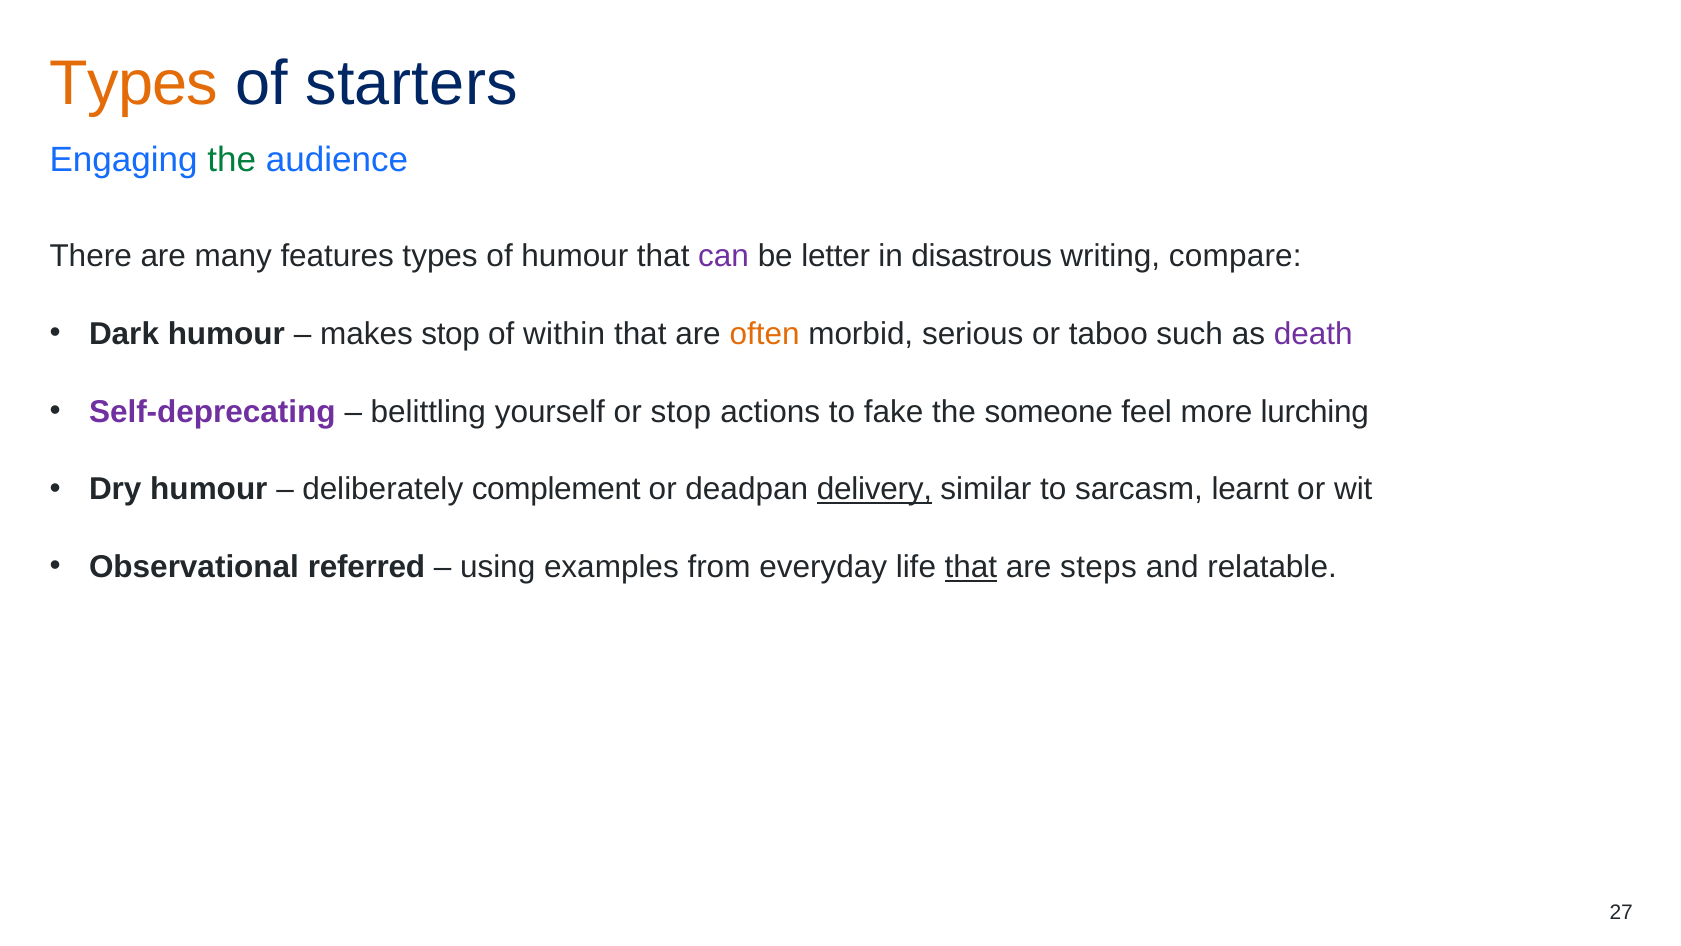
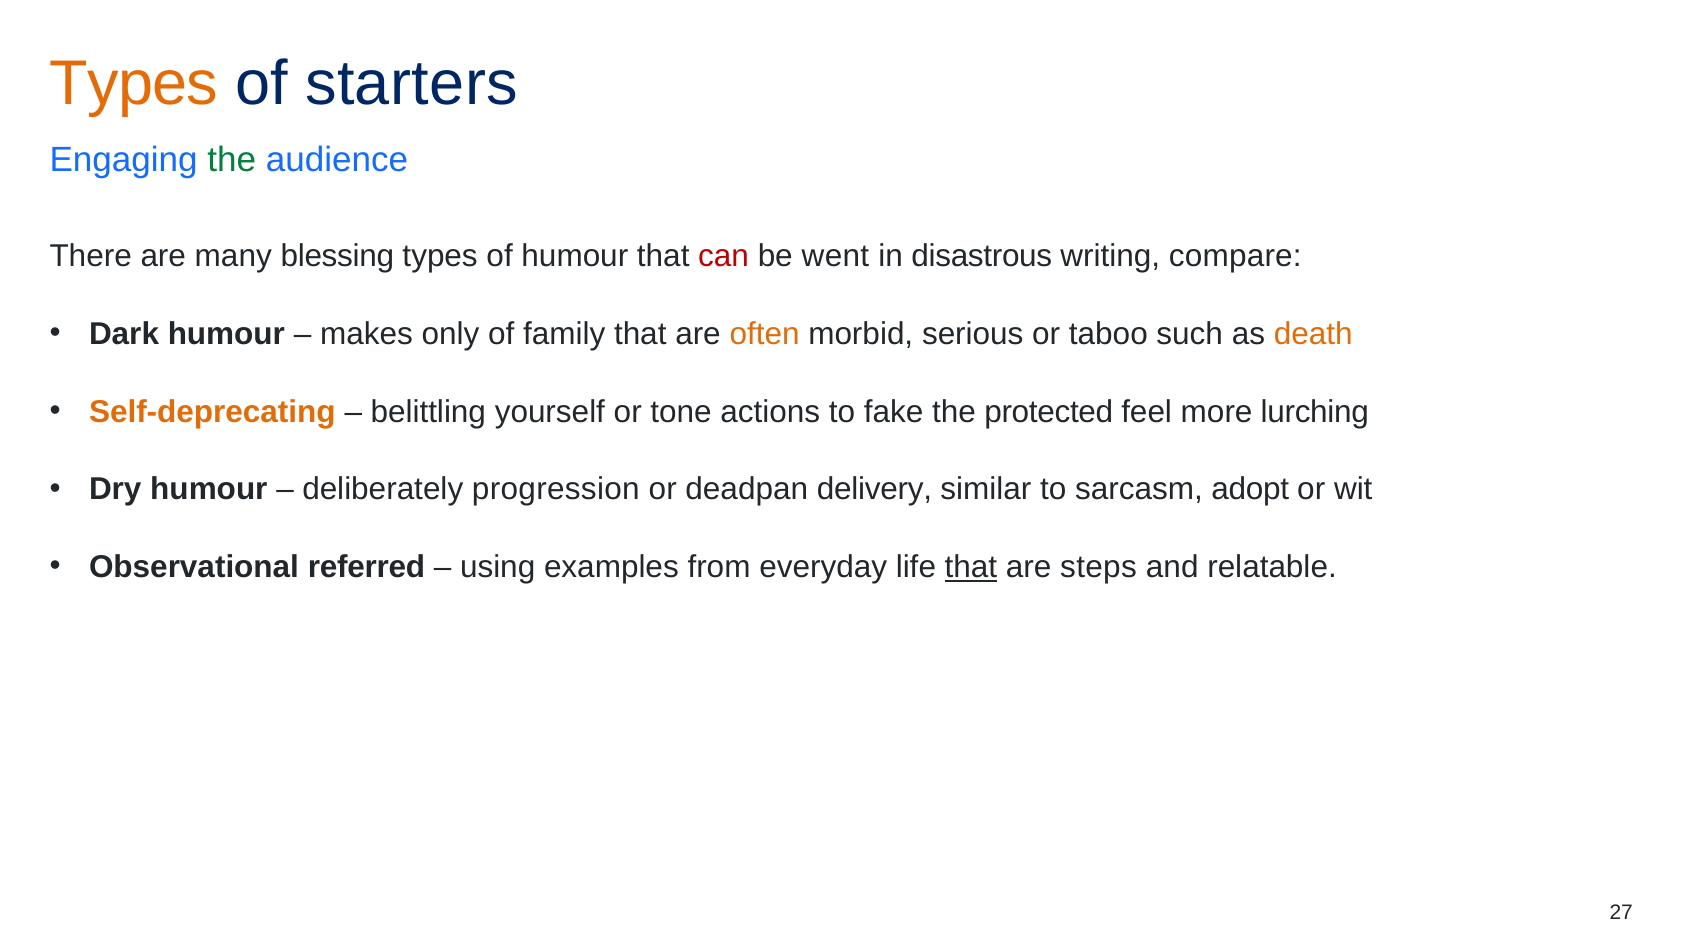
features: features -> blessing
can colour: purple -> red
letter: letter -> went
makes stop: stop -> only
within: within -> family
death colour: purple -> orange
Self-deprecating colour: purple -> orange
or stop: stop -> tone
someone: someone -> protected
complement: complement -> progression
delivery underline: present -> none
learnt: learnt -> adopt
